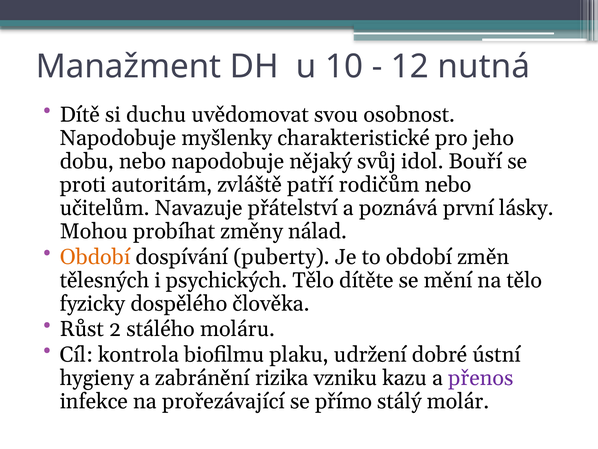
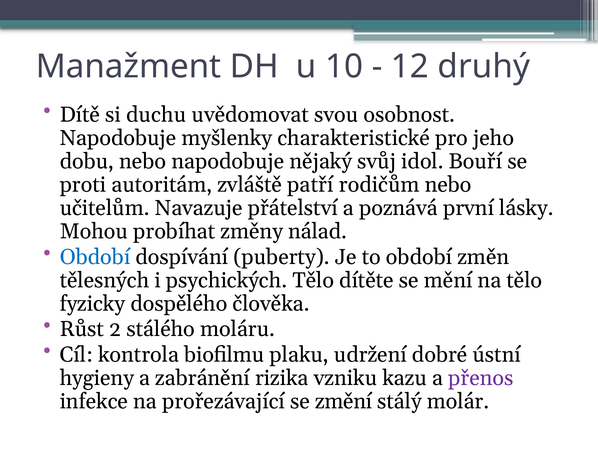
nutná: nutná -> druhý
Období at (95, 257) colour: orange -> blue
přímo: přímo -> změní
